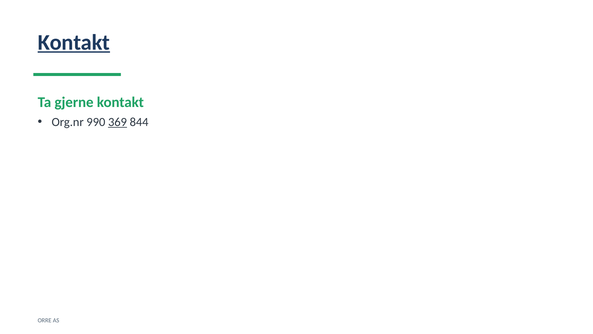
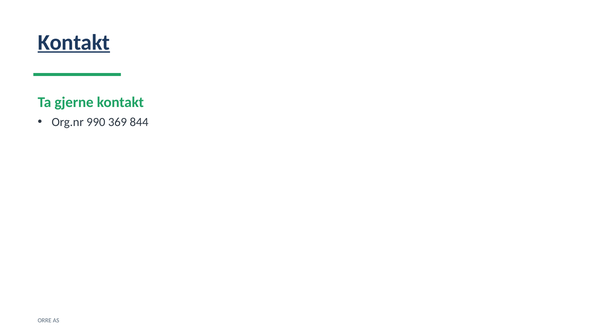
369 underline: present -> none
